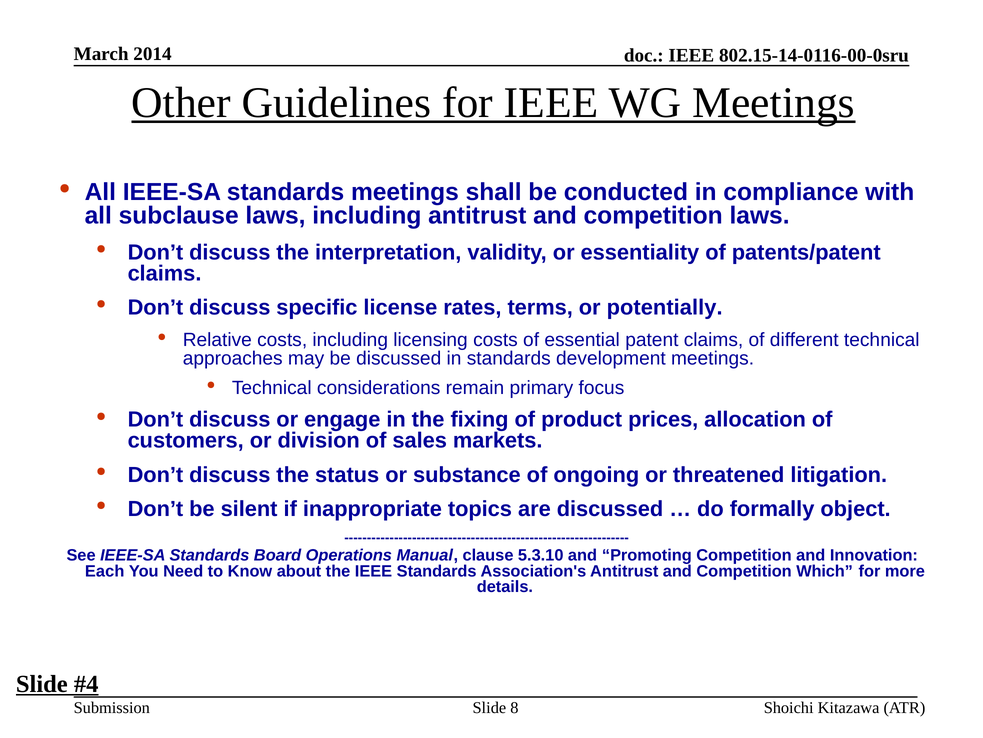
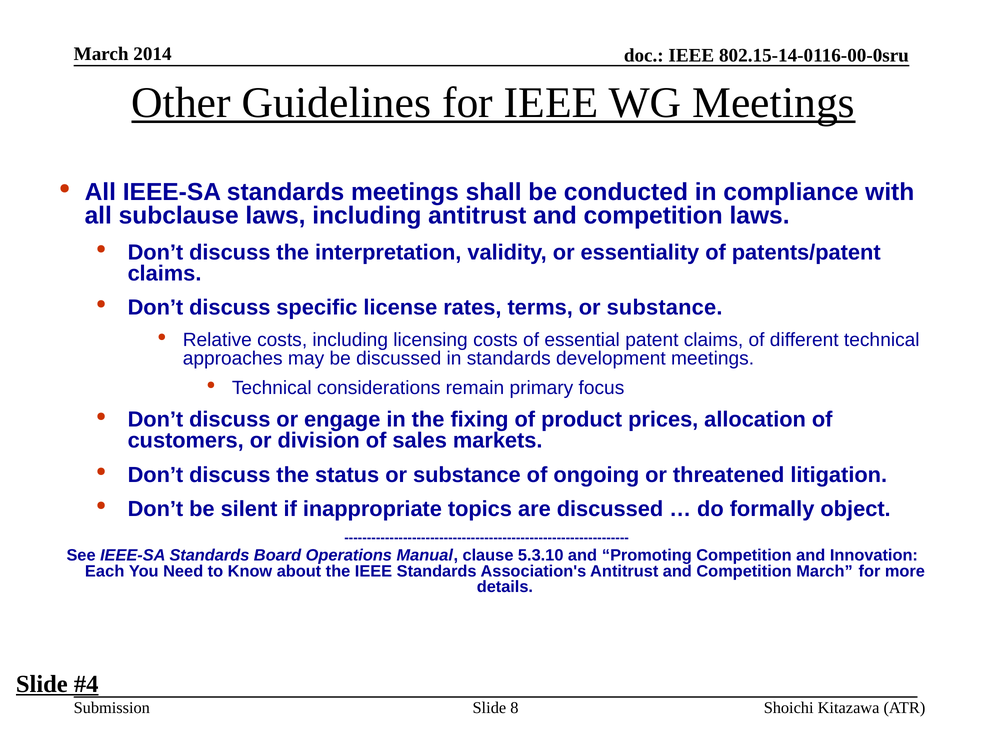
terms or potentially: potentially -> substance
Competition Which: Which -> March
